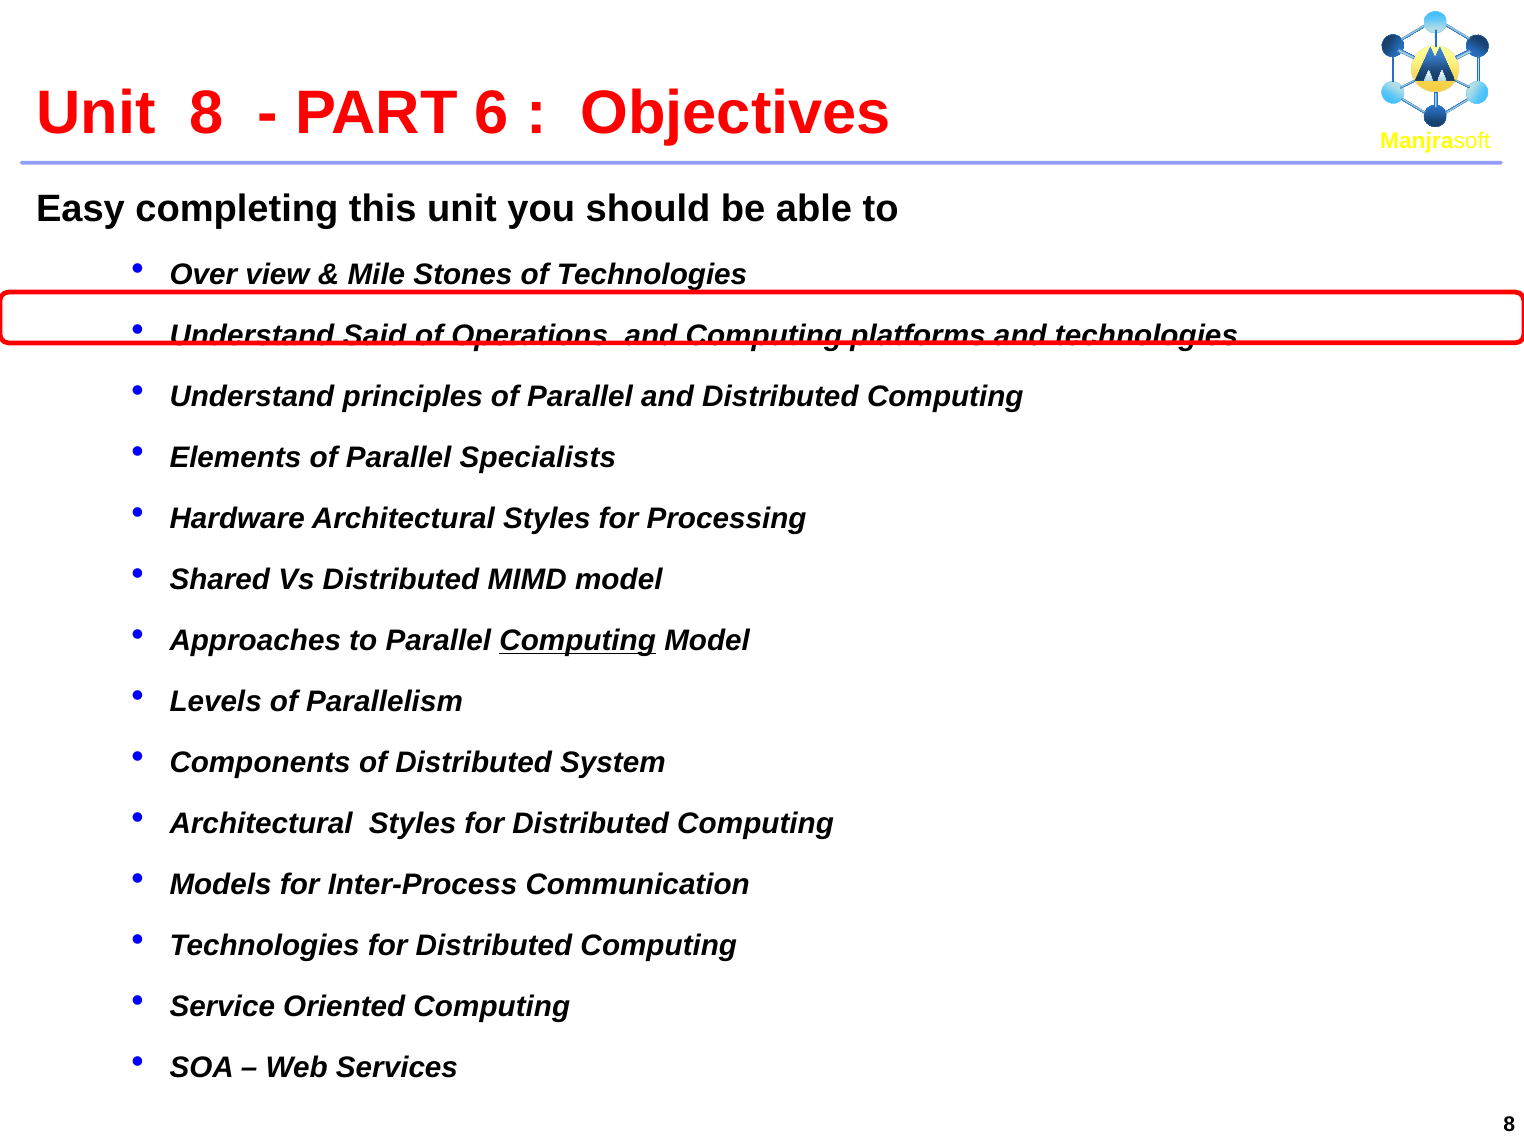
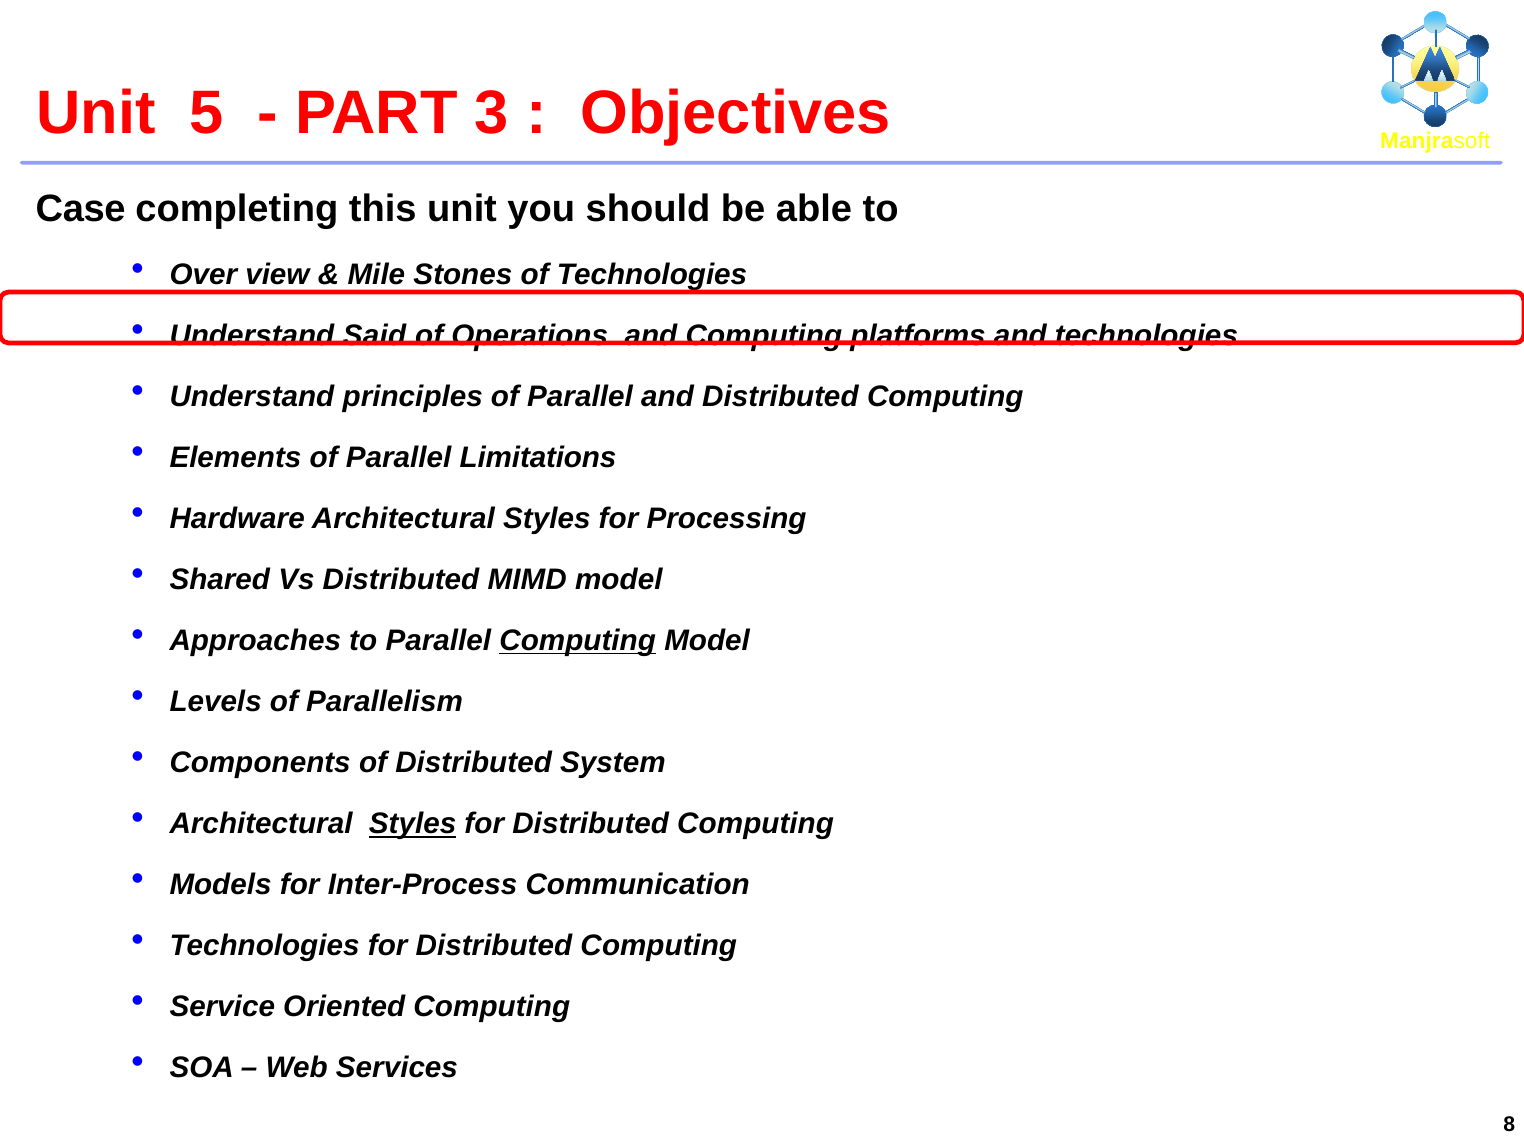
Unit 8: 8 -> 5
6: 6 -> 3
Easy: Easy -> Case
Specialists: Specialists -> Limitations
Styles at (413, 824) underline: none -> present
